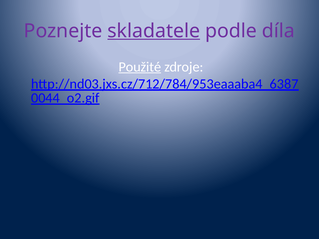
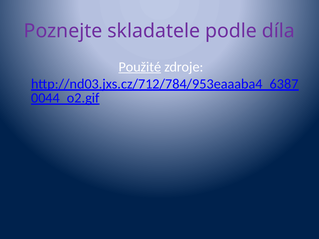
skladatele underline: present -> none
